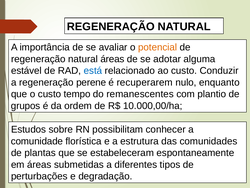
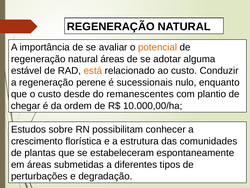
está colour: blue -> orange
recuperarem: recuperarem -> sucessionais
tempo: tempo -> desde
grupos: grupos -> chegar
comunidade: comunidade -> crescimento
